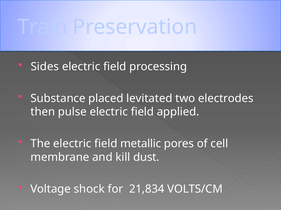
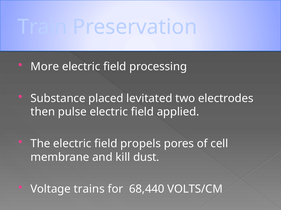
Sides: Sides -> More
metallic: metallic -> propels
shock: shock -> trains
21,834: 21,834 -> 68,440
